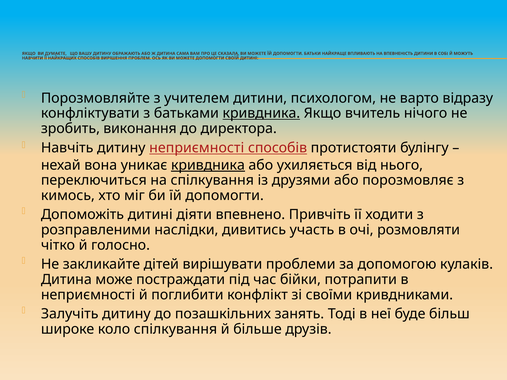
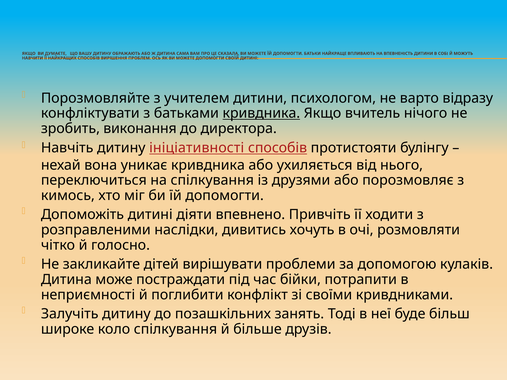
дитину неприємності: неприємності -> ініціативності
кривдника at (208, 165) underline: present -> none
участь: участь -> хочуть
